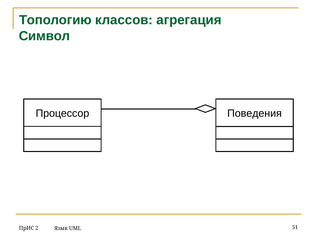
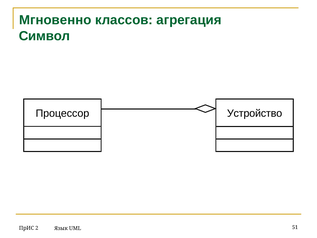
Топологию: Топологию -> Мгновенно
Поведения: Поведения -> Устройство
